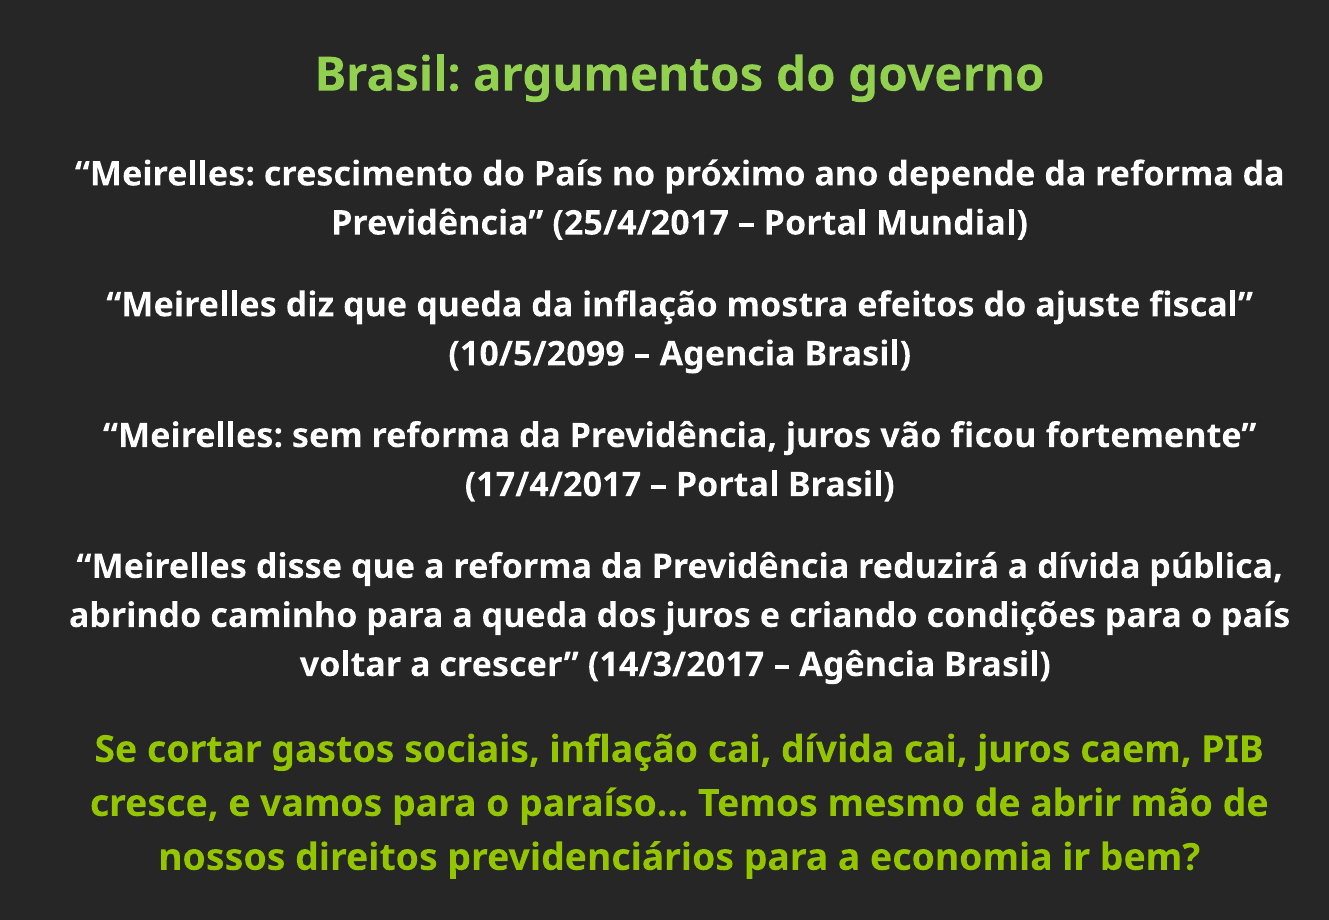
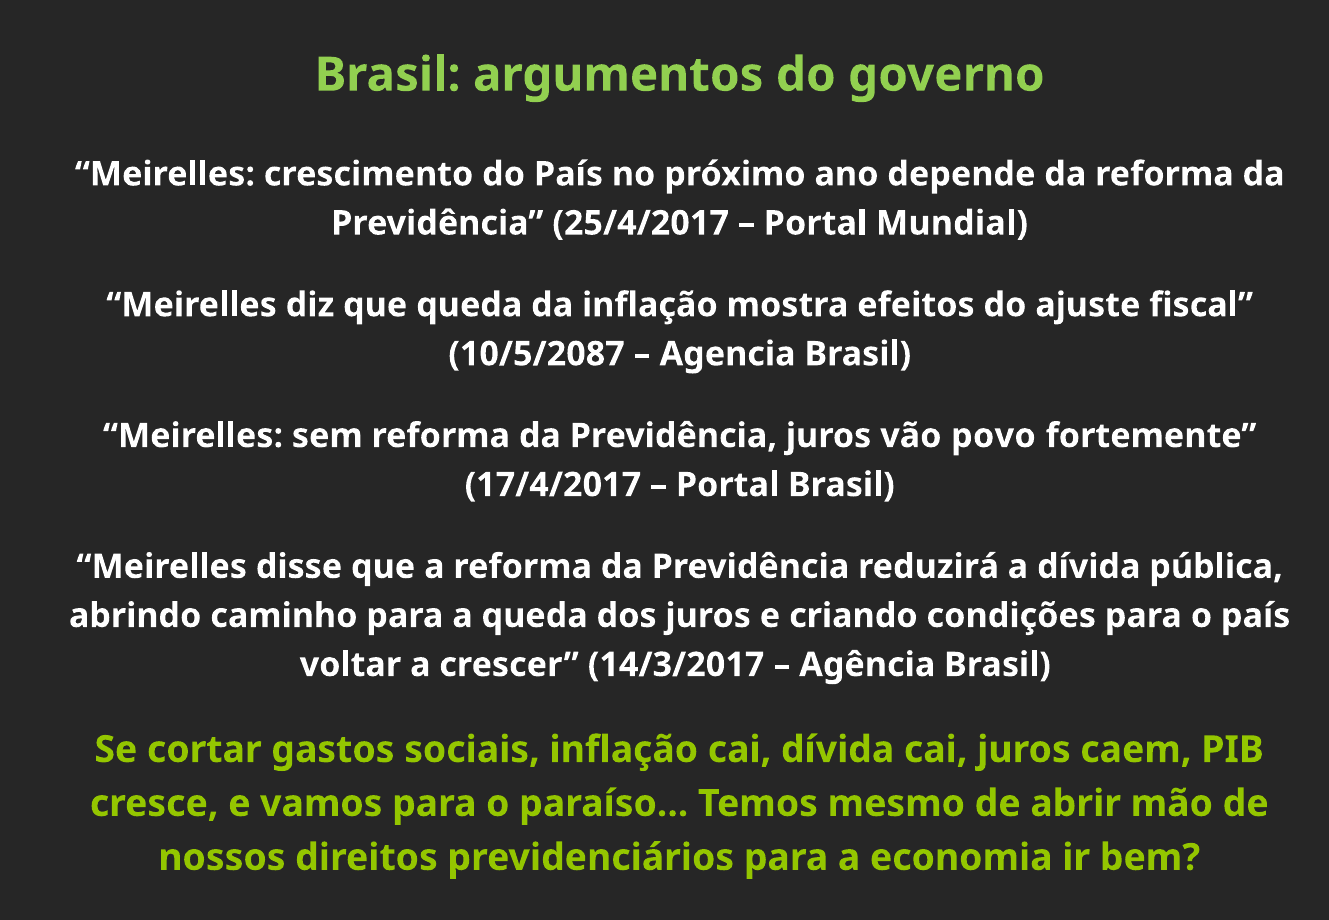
10/5/2099: 10/5/2099 -> 10/5/2087
ficou: ficou -> povo
